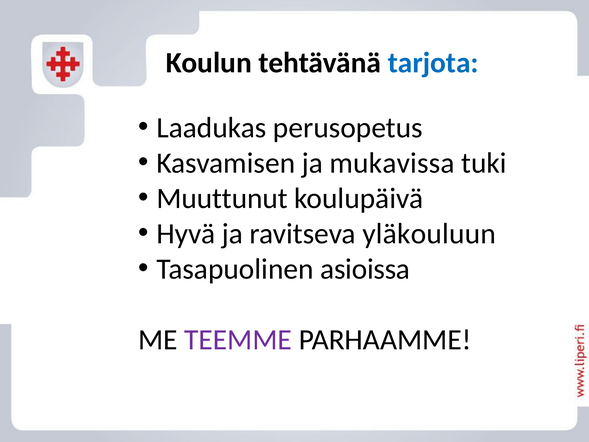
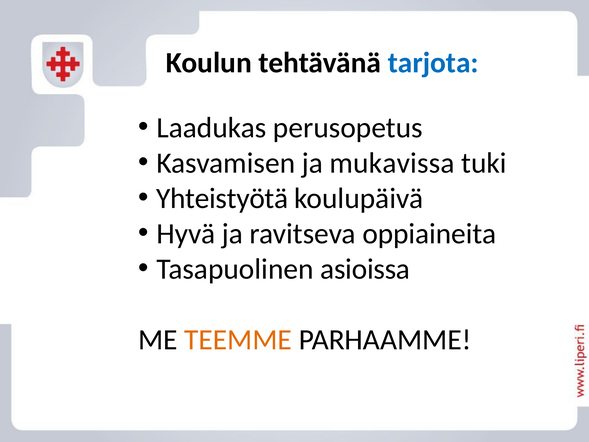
Muuttunut: Muuttunut -> Yhteistyötä
yläkouluun: yläkouluun -> oppiaineita
TEEMME colour: purple -> orange
